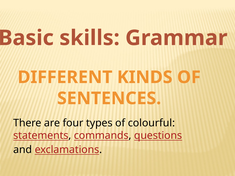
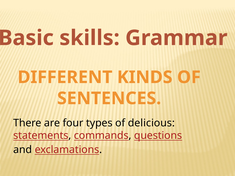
colourful: colourful -> delicious
